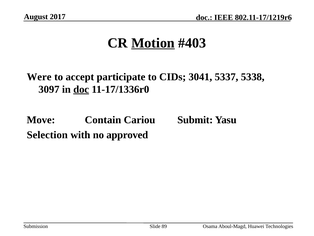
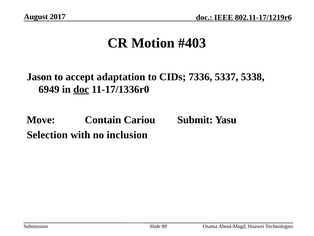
Motion underline: present -> none
Were: Were -> Jason
participate: participate -> adaptation
3041: 3041 -> 7336
3097: 3097 -> 6949
approved: approved -> inclusion
